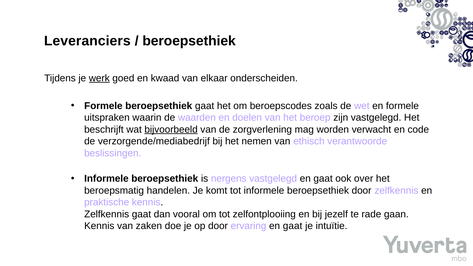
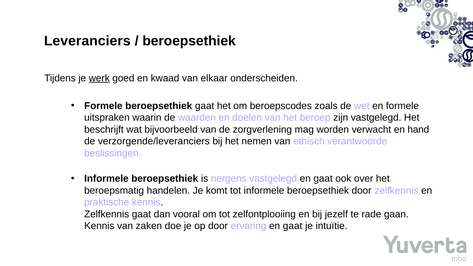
bijvoorbeeld underline: present -> none
code: code -> hand
verzorgende/mediabedrijf: verzorgende/mediabedrijf -> verzorgende/leveranciers
